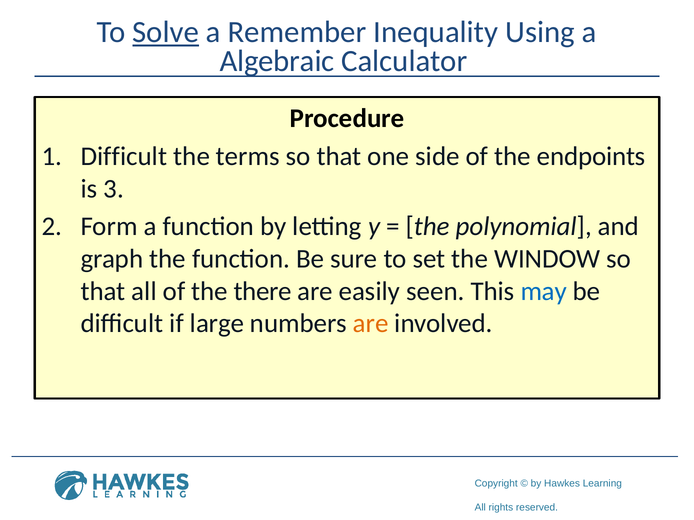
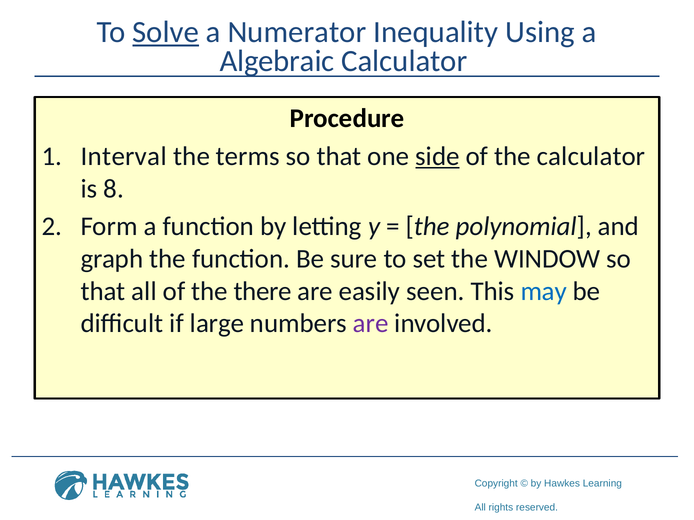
Remember: Remember -> Numerator
Difficult at (124, 156): Difficult -> Interval
side underline: none -> present
the endpoints: endpoints -> calculator
3: 3 -> 8
are at (371, 324) colour: orange -> purple
